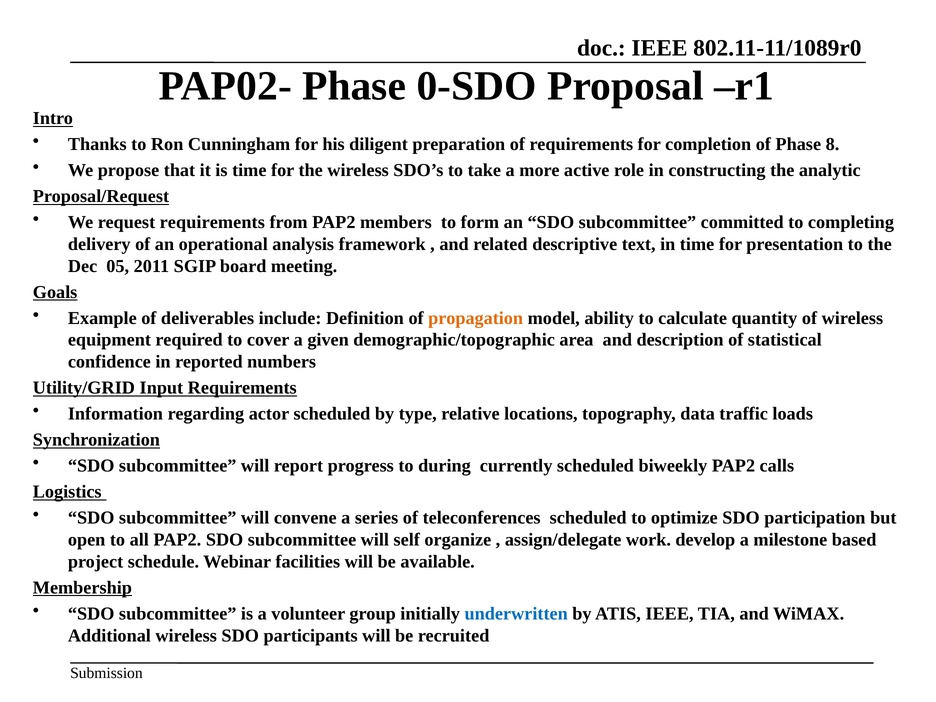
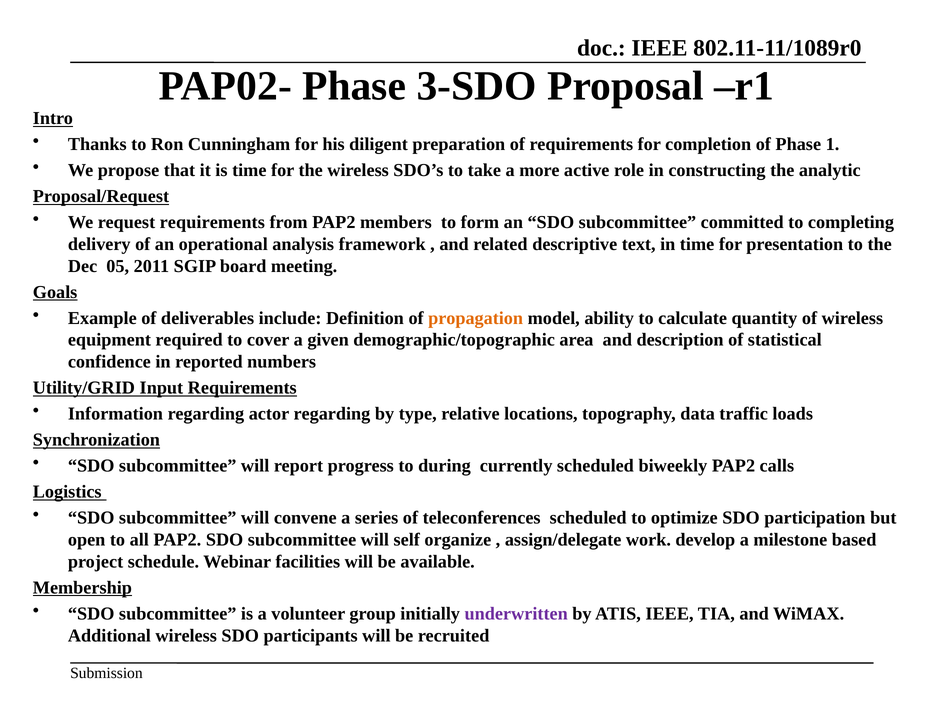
0-SDO: 0-SDO -> 3-SDO
8: 8 -> 1
actor scheduled: scheduled -> regarding
underwritten colour: blue -> purple
